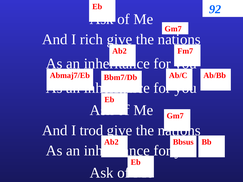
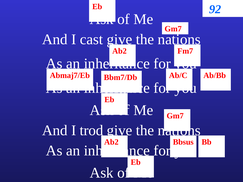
rich: rich -> cast
